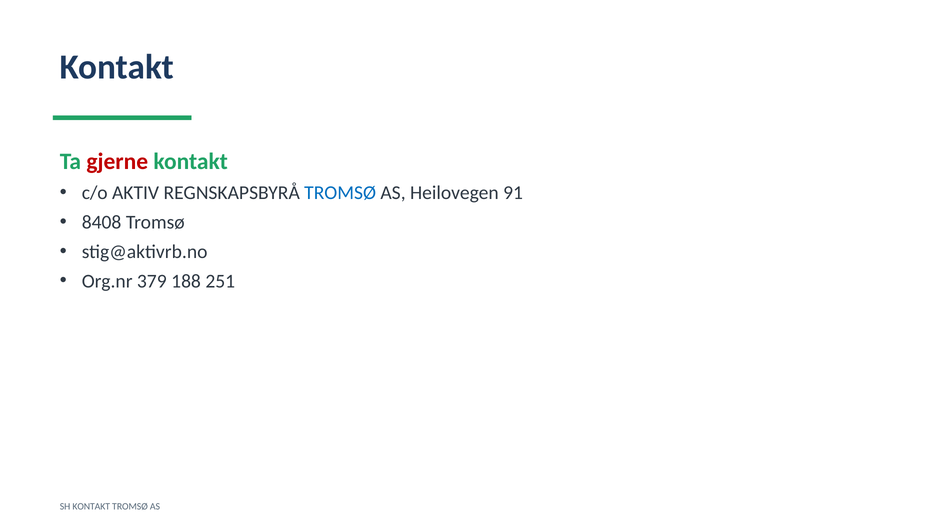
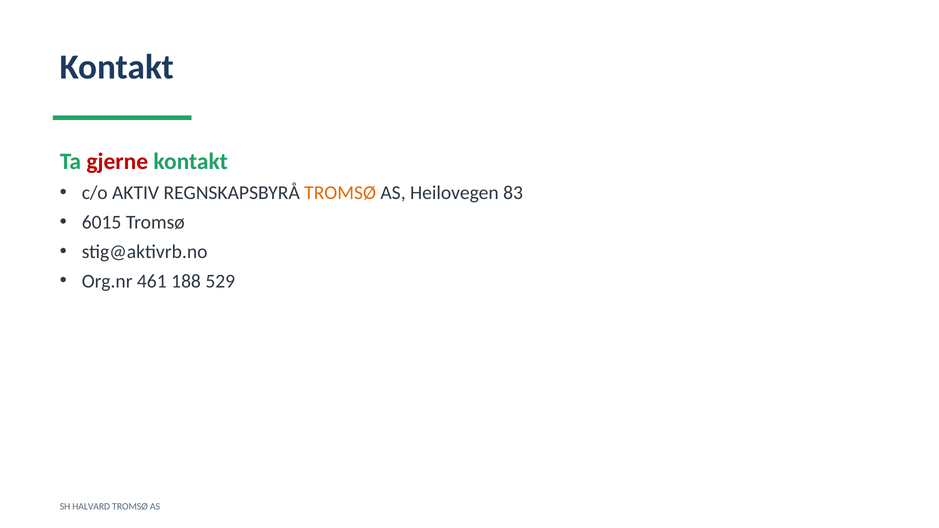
TROMSØ at (340, 193) colour: blue -> orange
91: 91 -> 83
8408: 8408 -> 6015
379: 379 -> 461
251: 251 -> 529
SH KONTAKT: KONTAKT -> HALVARD
